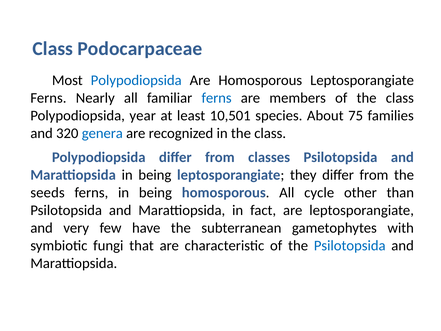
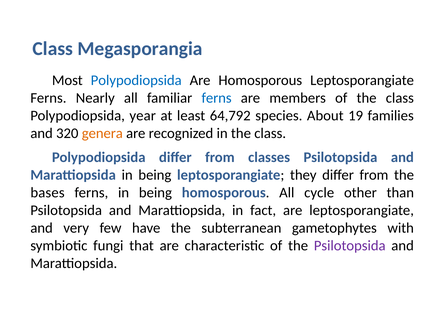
Podocarpaceae: Podocarpaceae -> Megasporangia
10,501: 10,501 -> 64,792
75: 75 -> 19
genera colour: blue -> orange
seeds: seeds -> bases
Psilotopsida at (350, 246) colour: blue -> purple
